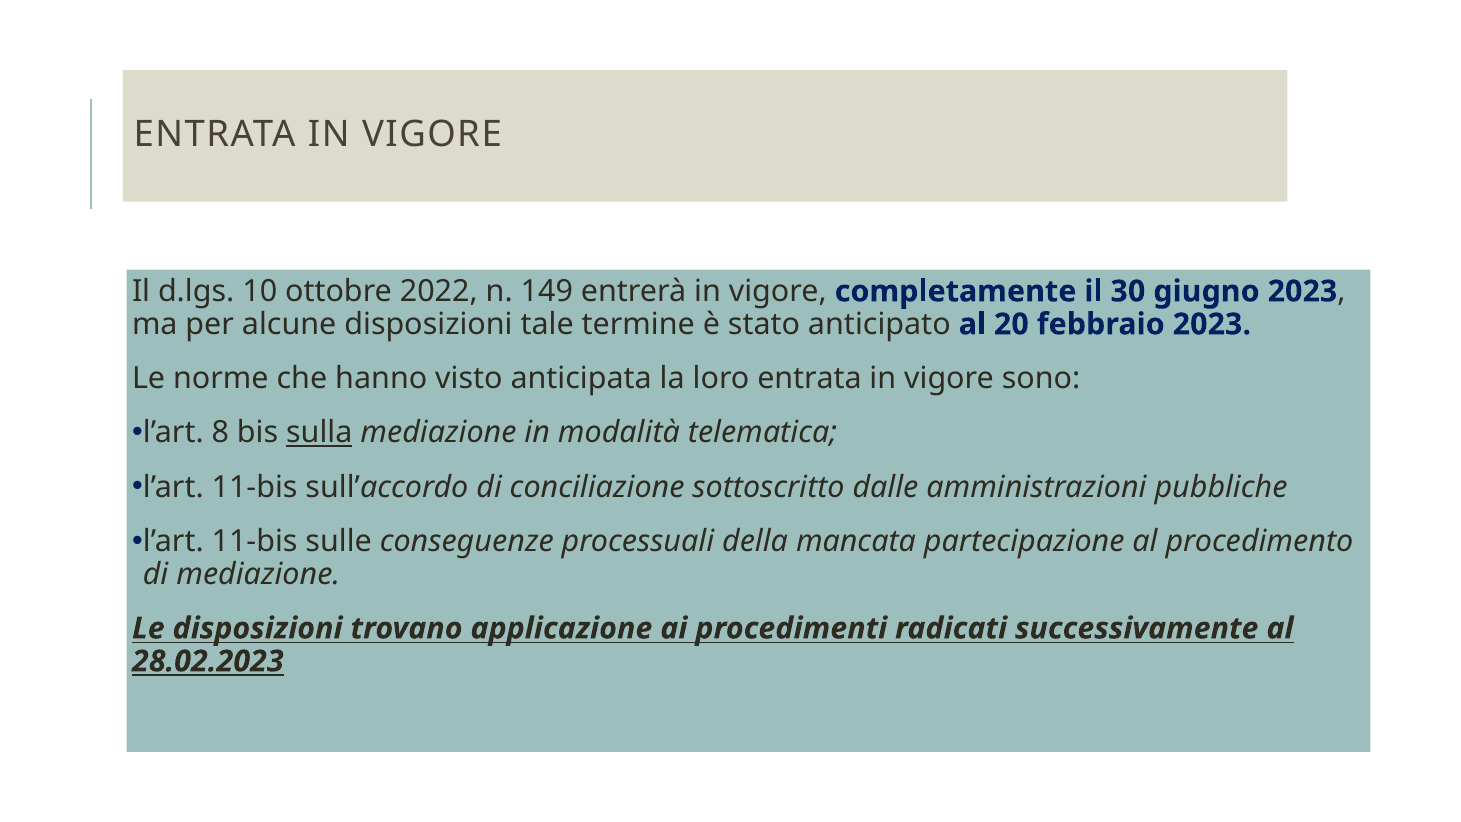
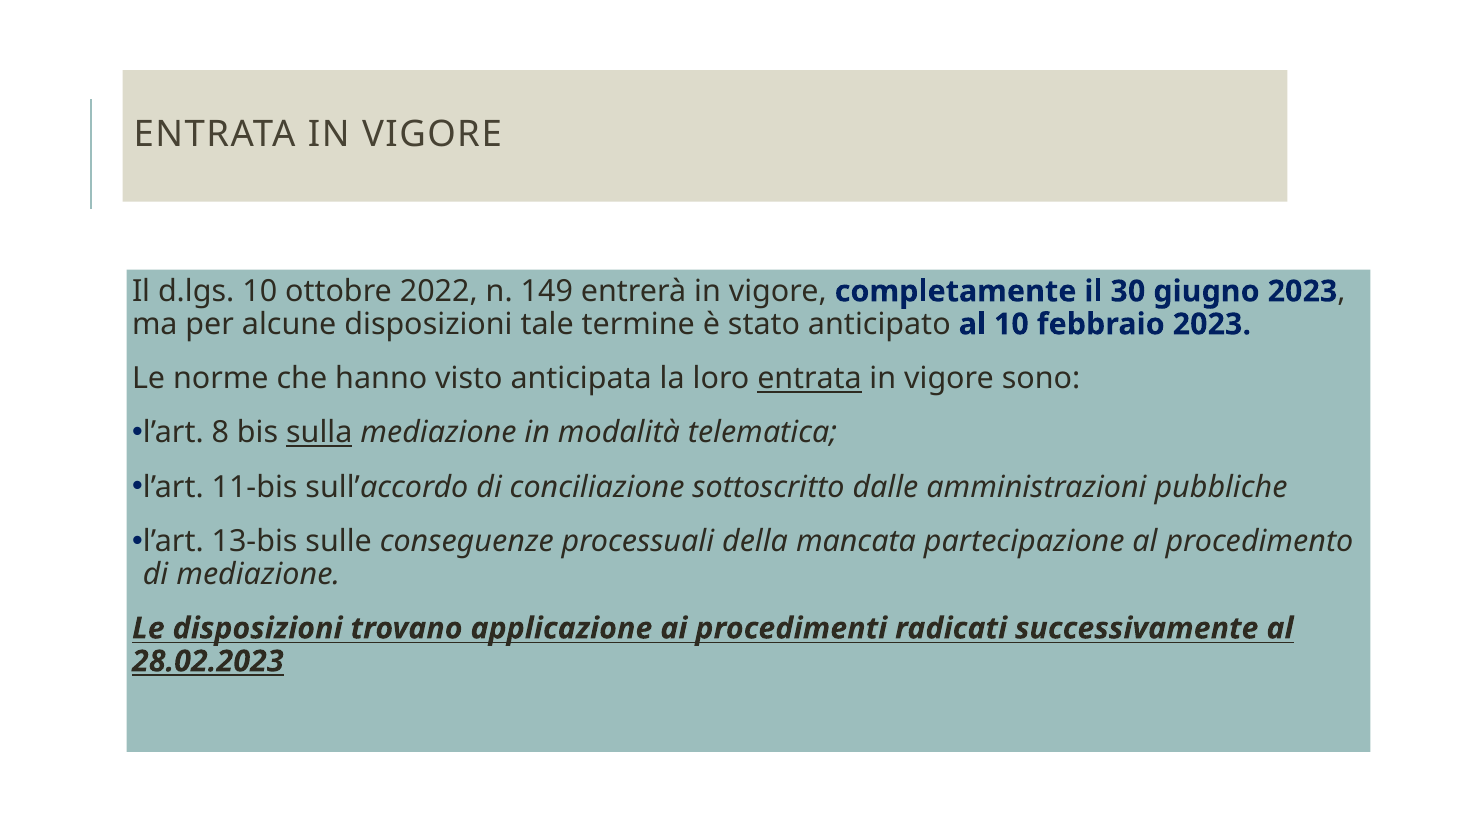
al 20: 20 -> 10
entrata at (809, 378) underline: none -> present
11-bis at (255, 541): 11-bis -> 13-bis
